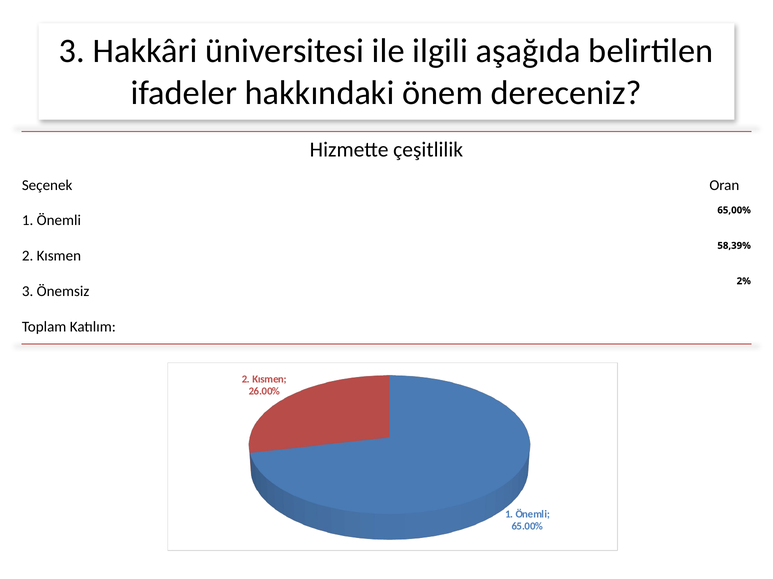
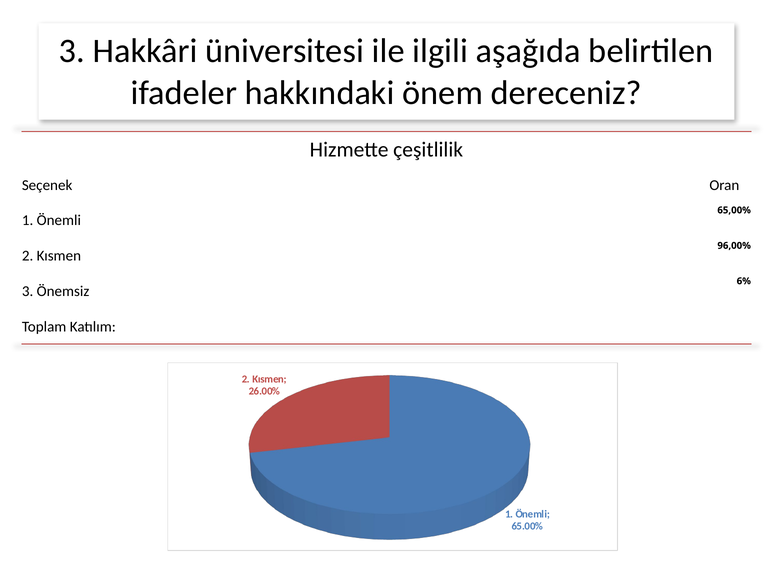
58,39%: 58,39% -> 96,00%
2%: 2% -> 6%
